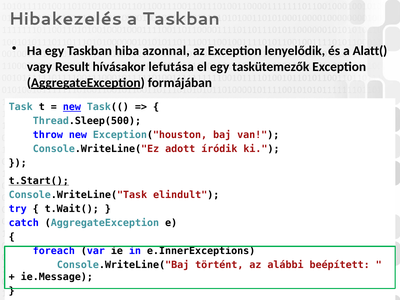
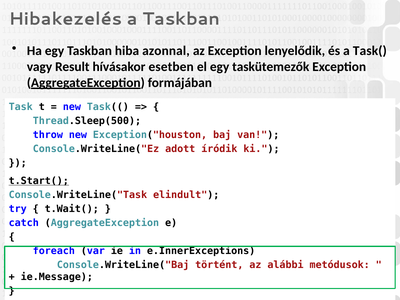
Alatt(: Alatt( -> Task(
lefutása: lefutása -> esetben
new at (72, 107) underline: present -> none
beépített: beépített -> metódusok
